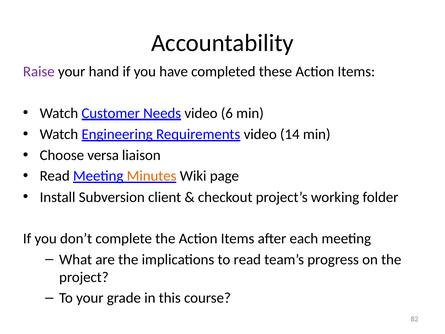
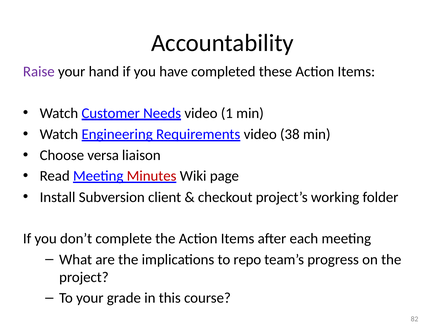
6: 6 -> 1
14: 14 -> 38
Minutes colour: orange -> red
to read: read -> repo
